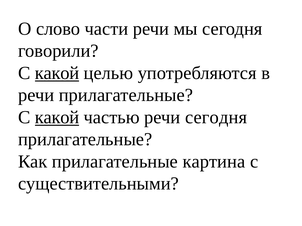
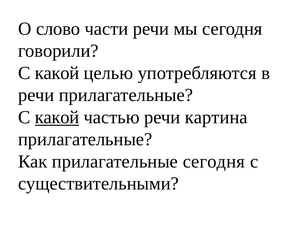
какой at (57, 73) underline: present -> none
речи сегодня: сегодня -> картина
прилагательные картина: картина -> сегодня
